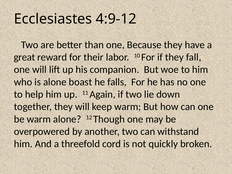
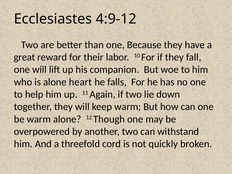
boast: boast -> heart
